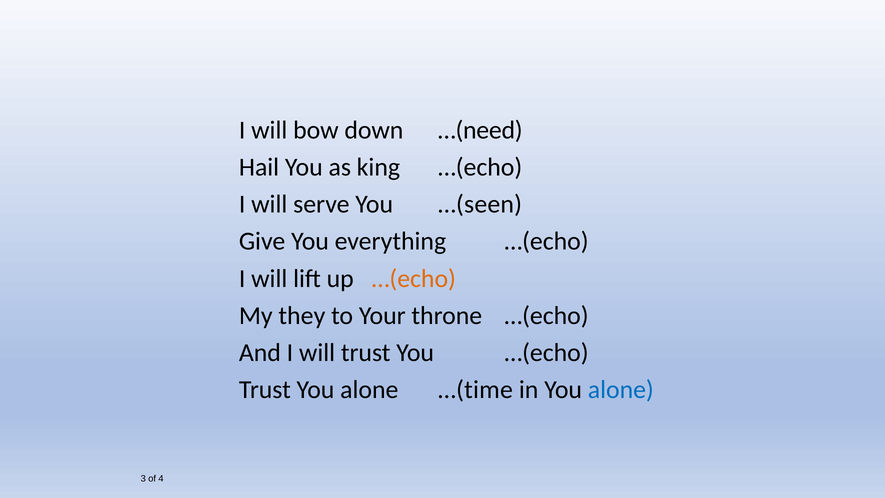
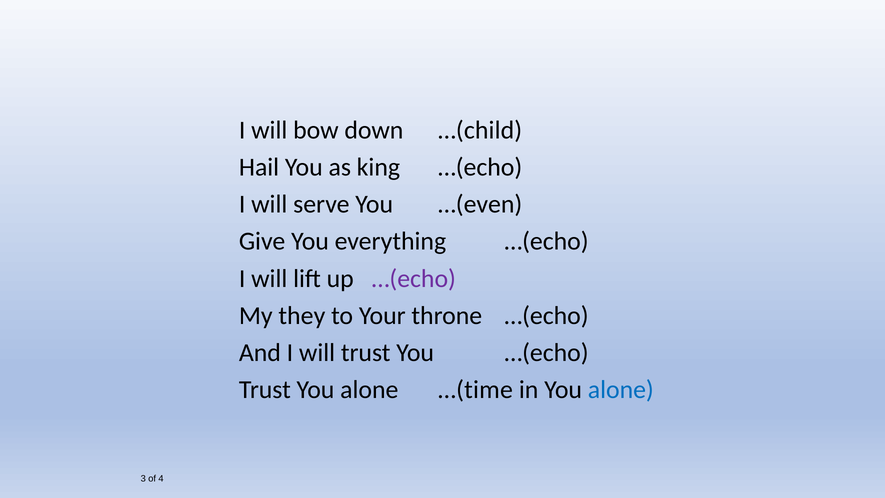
…(need: …(need -> …(child
…(seen: …(seen -> …(even
…(echo at (414, 278) colour: orange -> purple
